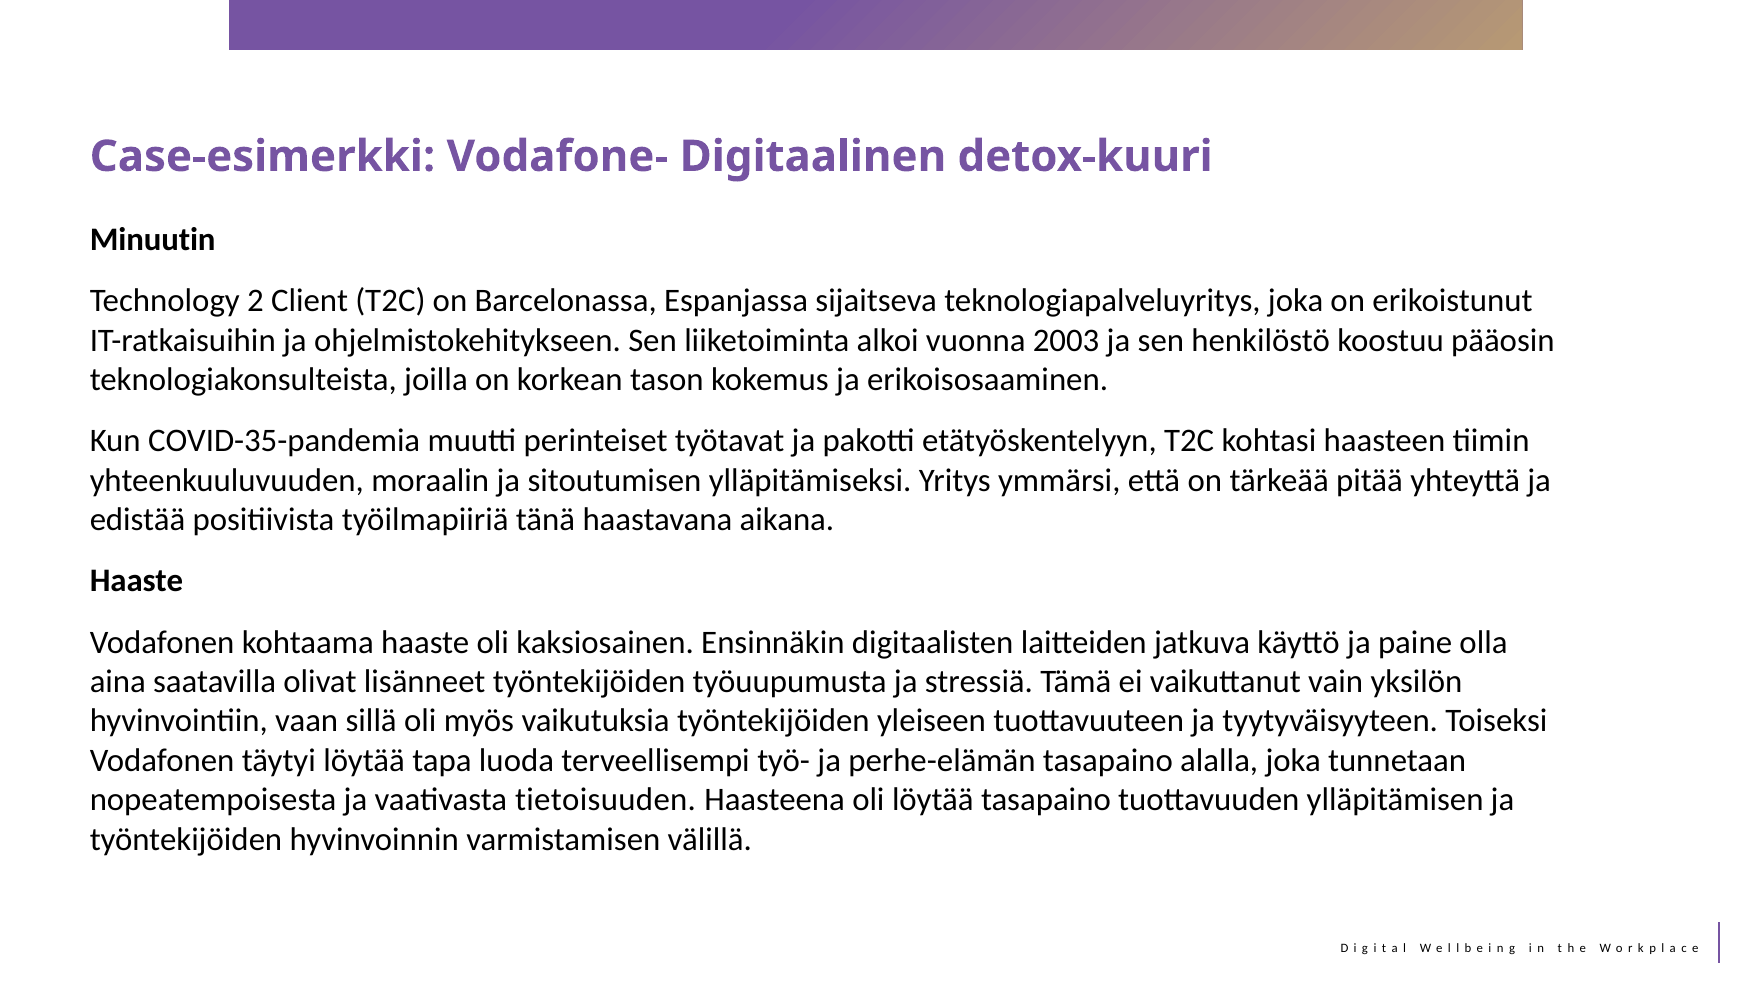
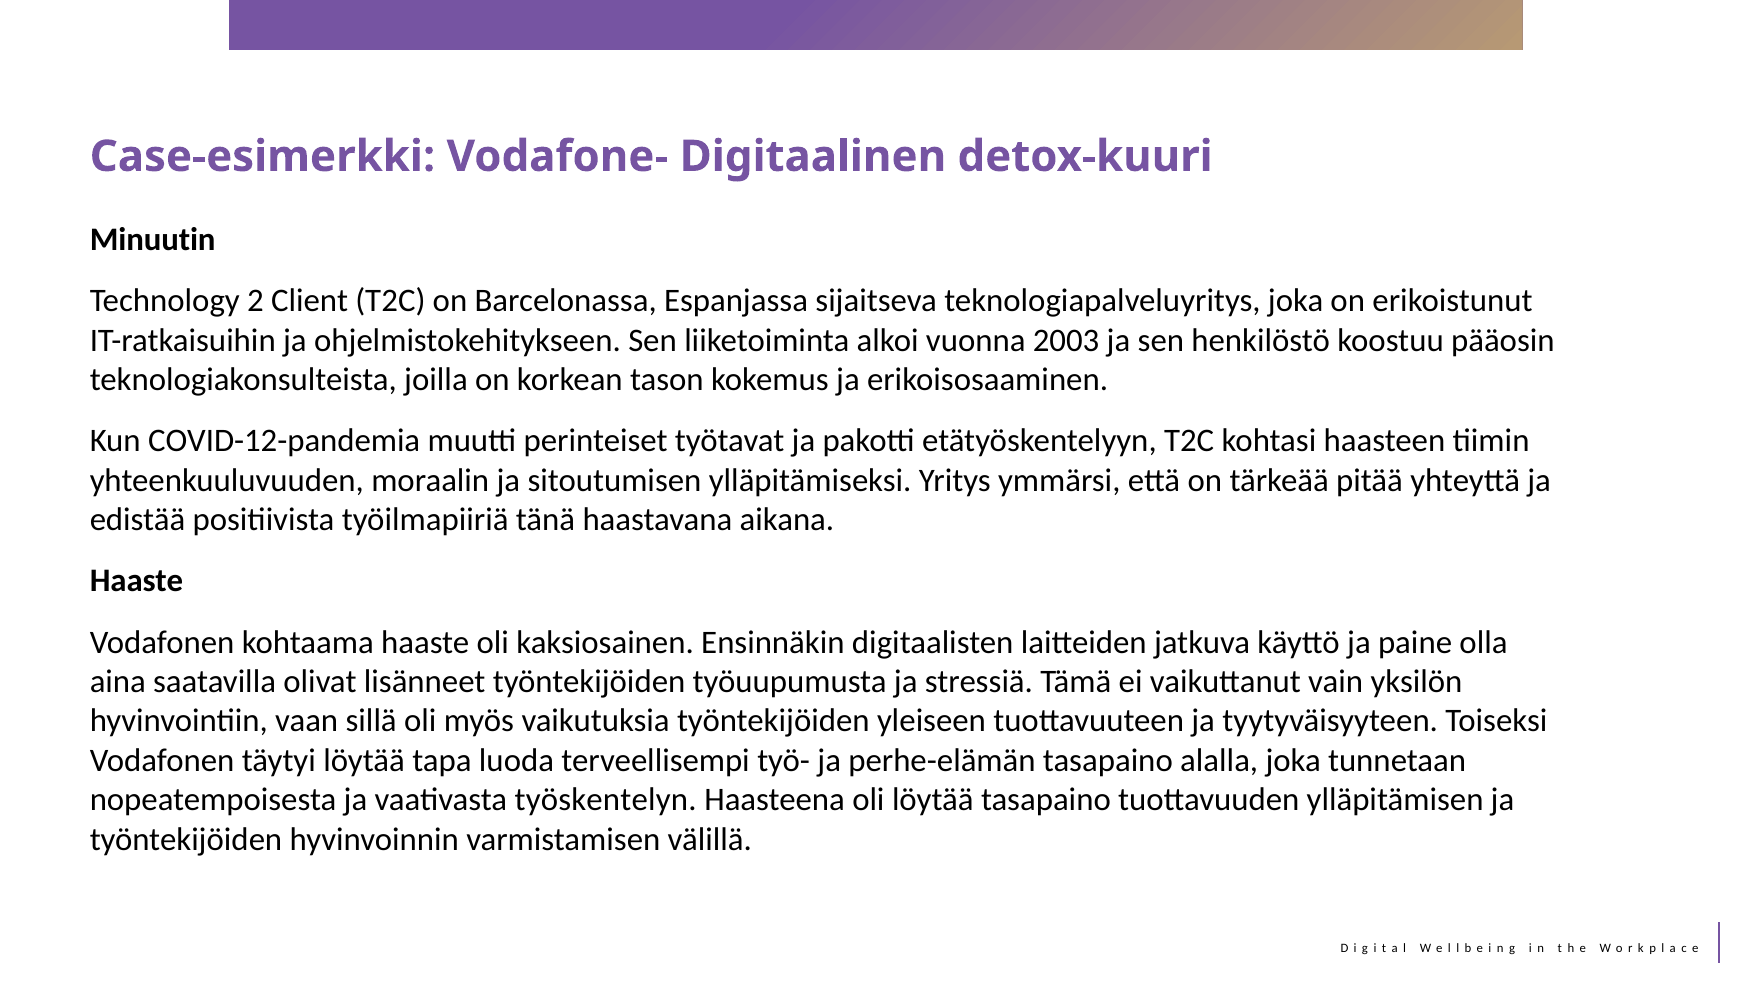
COVID-35-pandemia: COVID-35-pandemia -> COVID-12-pandemia
tietoisuuden: tietoisuuden -> työskentelyn
